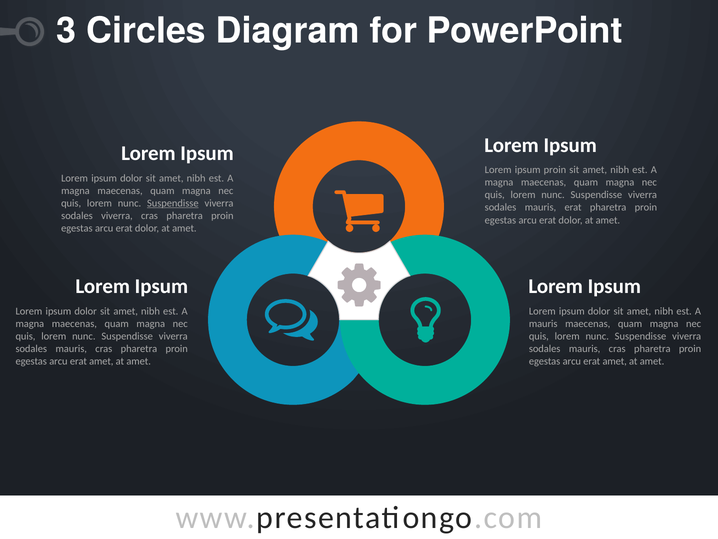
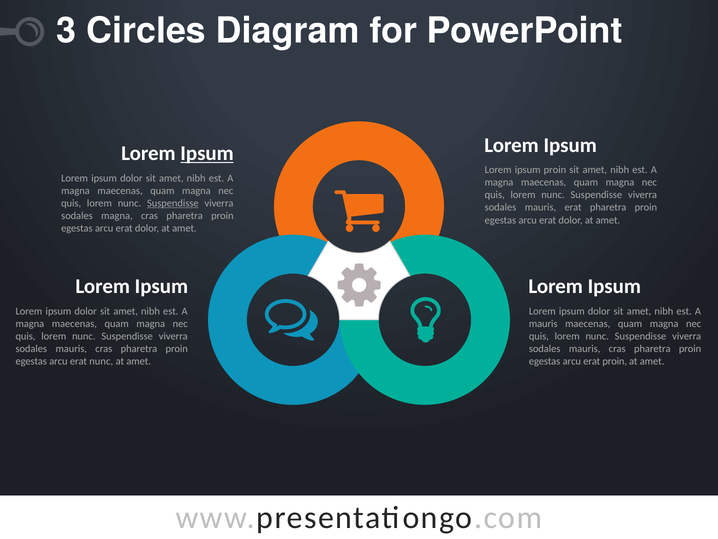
Ipsum at (207, 153) underline: none -> present
sodales viverra: viverra -> magna
amet at (101, 361): amet -> nunc
amet at (615, 361): amet -> proin
